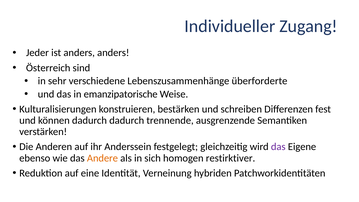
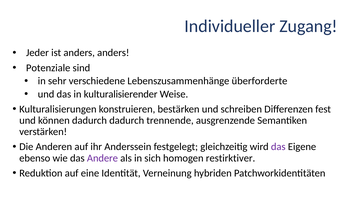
Österreich: Österreich -> Potenziale
emanzipatorische: emanzipatorische -> kulturalisierender
Andere colour: orange -> purple
